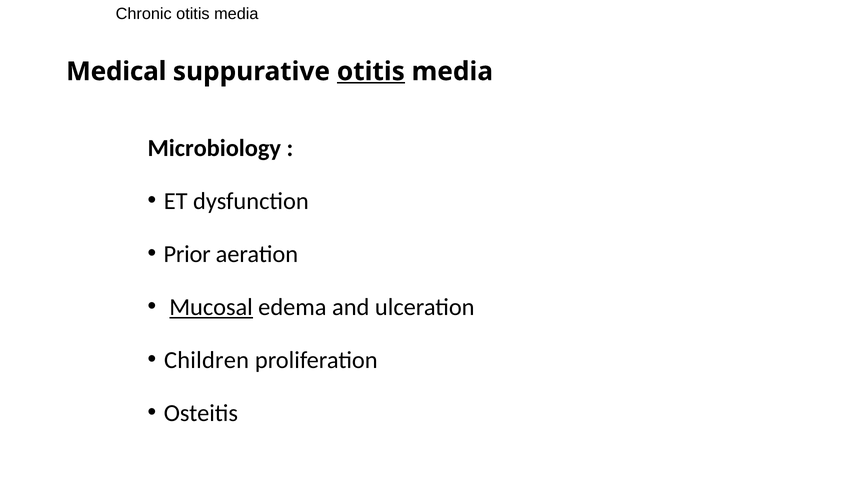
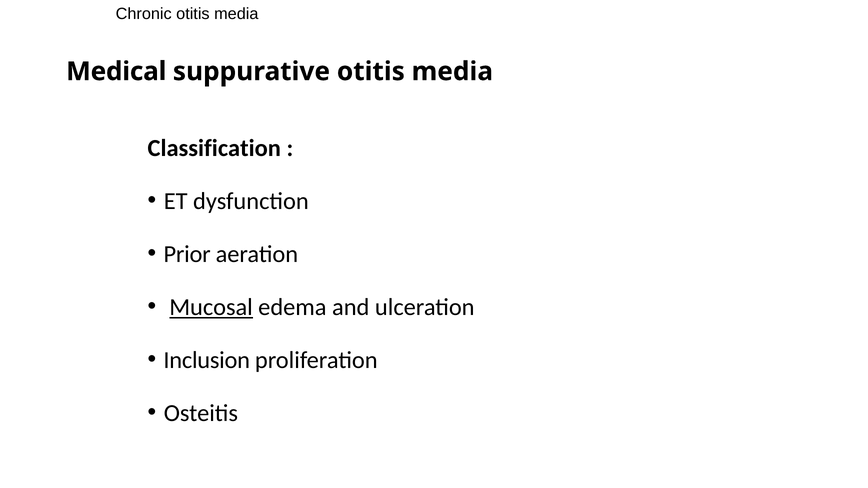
otitis at (371, 72) underline: present -> none
Microbiology: Microbiology -> Classification
Children: Children -> Inclusion
